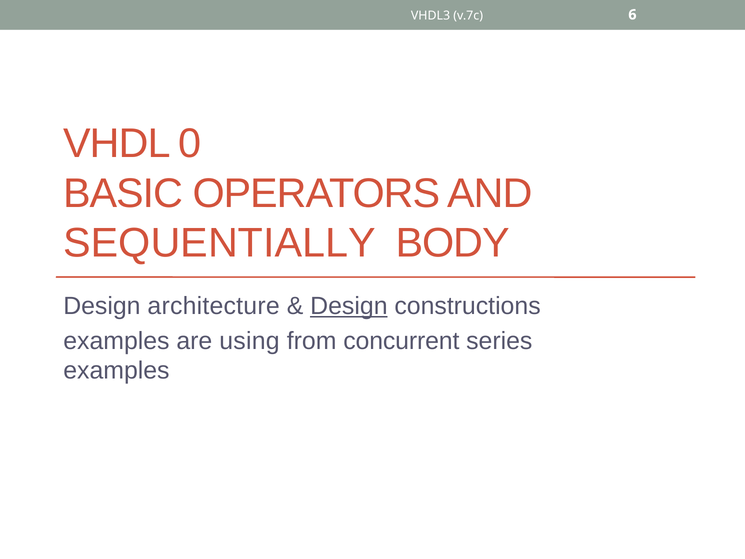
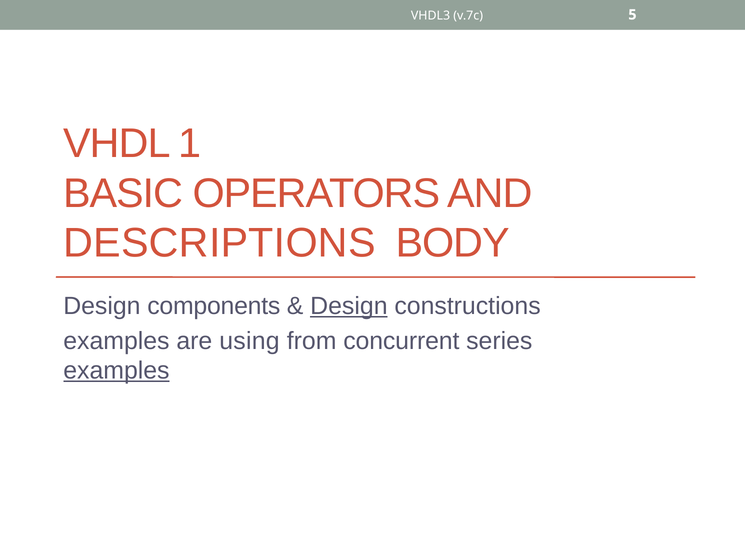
6: 6 -> 5
0: 0 -> 1
SEQUENTIALLY: SEQUENTIALLY -> DESCRIPTIONS
architecture: architecture -> components
examples at (116, 371) underline: none -> present
